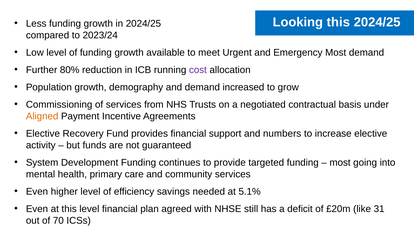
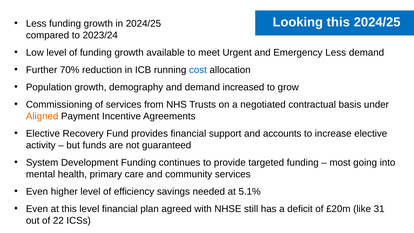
Emergency Most: Most -> Less
80%: 80% -> 70%
cost colour: purple -> blue
numbers: numbers -> accounts
70: 70 -> 22
